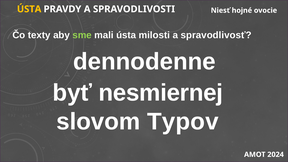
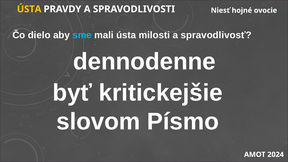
texty: texty -> dielo
sme colour: light green -> light blue
nesmiernej: nesmiernej -> kritickejšie
Typov: Typov -> Písmo
